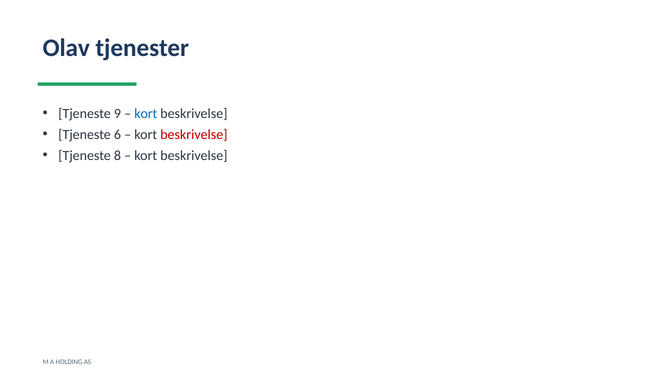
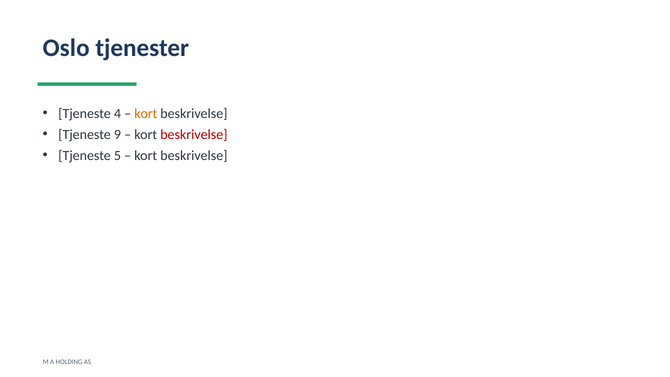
Olav: Olav -> Oslo
9: 9 -> 4
kort at (146, 113) colour: blue -> orange
6: 6 -> 9
8: 8 -> 5
